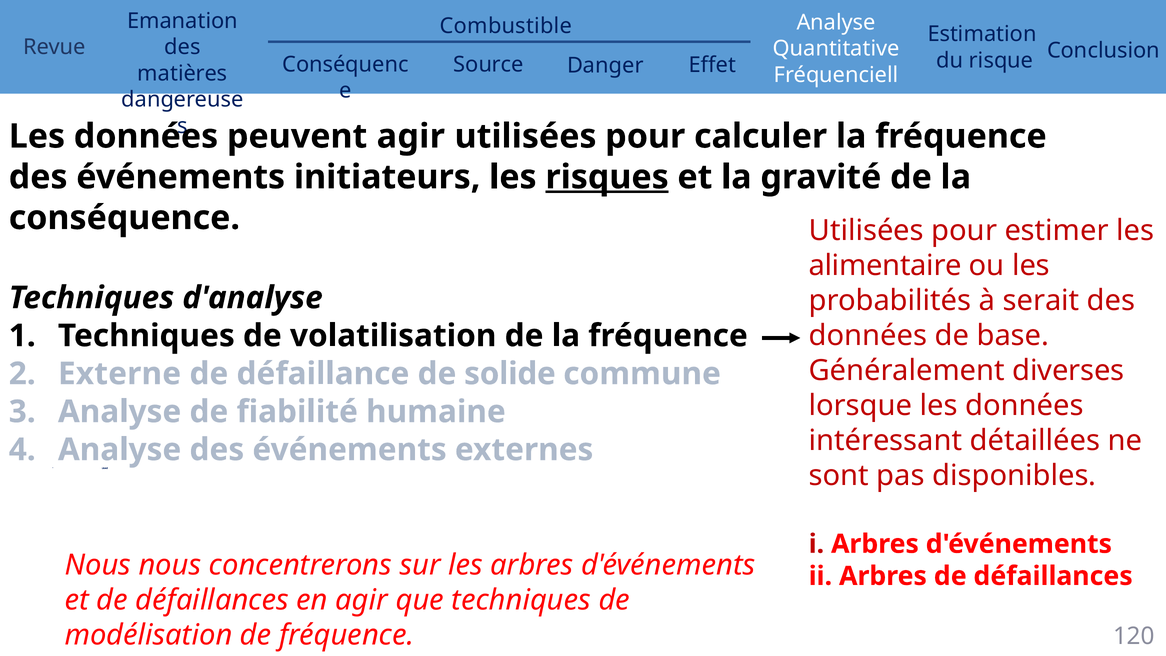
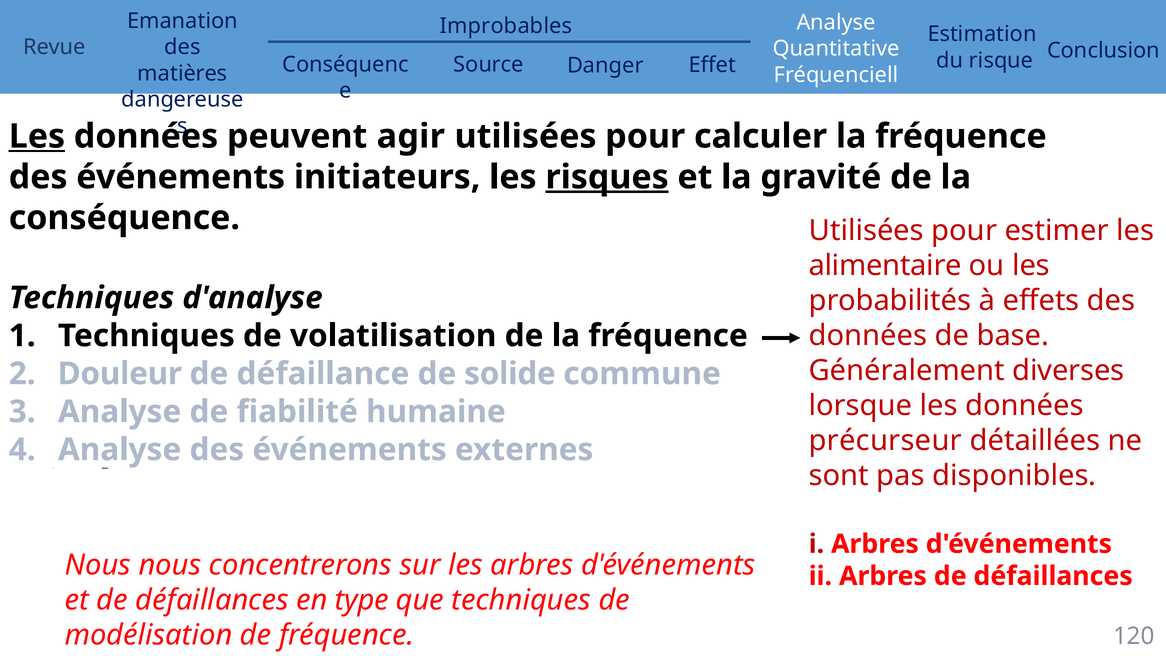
Combustible: Combustible -> Improbables
Les at (37, 136) underline: none -> present
serait: serait -> effets
Externe: Externe -> Douleur
intéressant: intéressant -> précurseur
en agir: agir -> type
